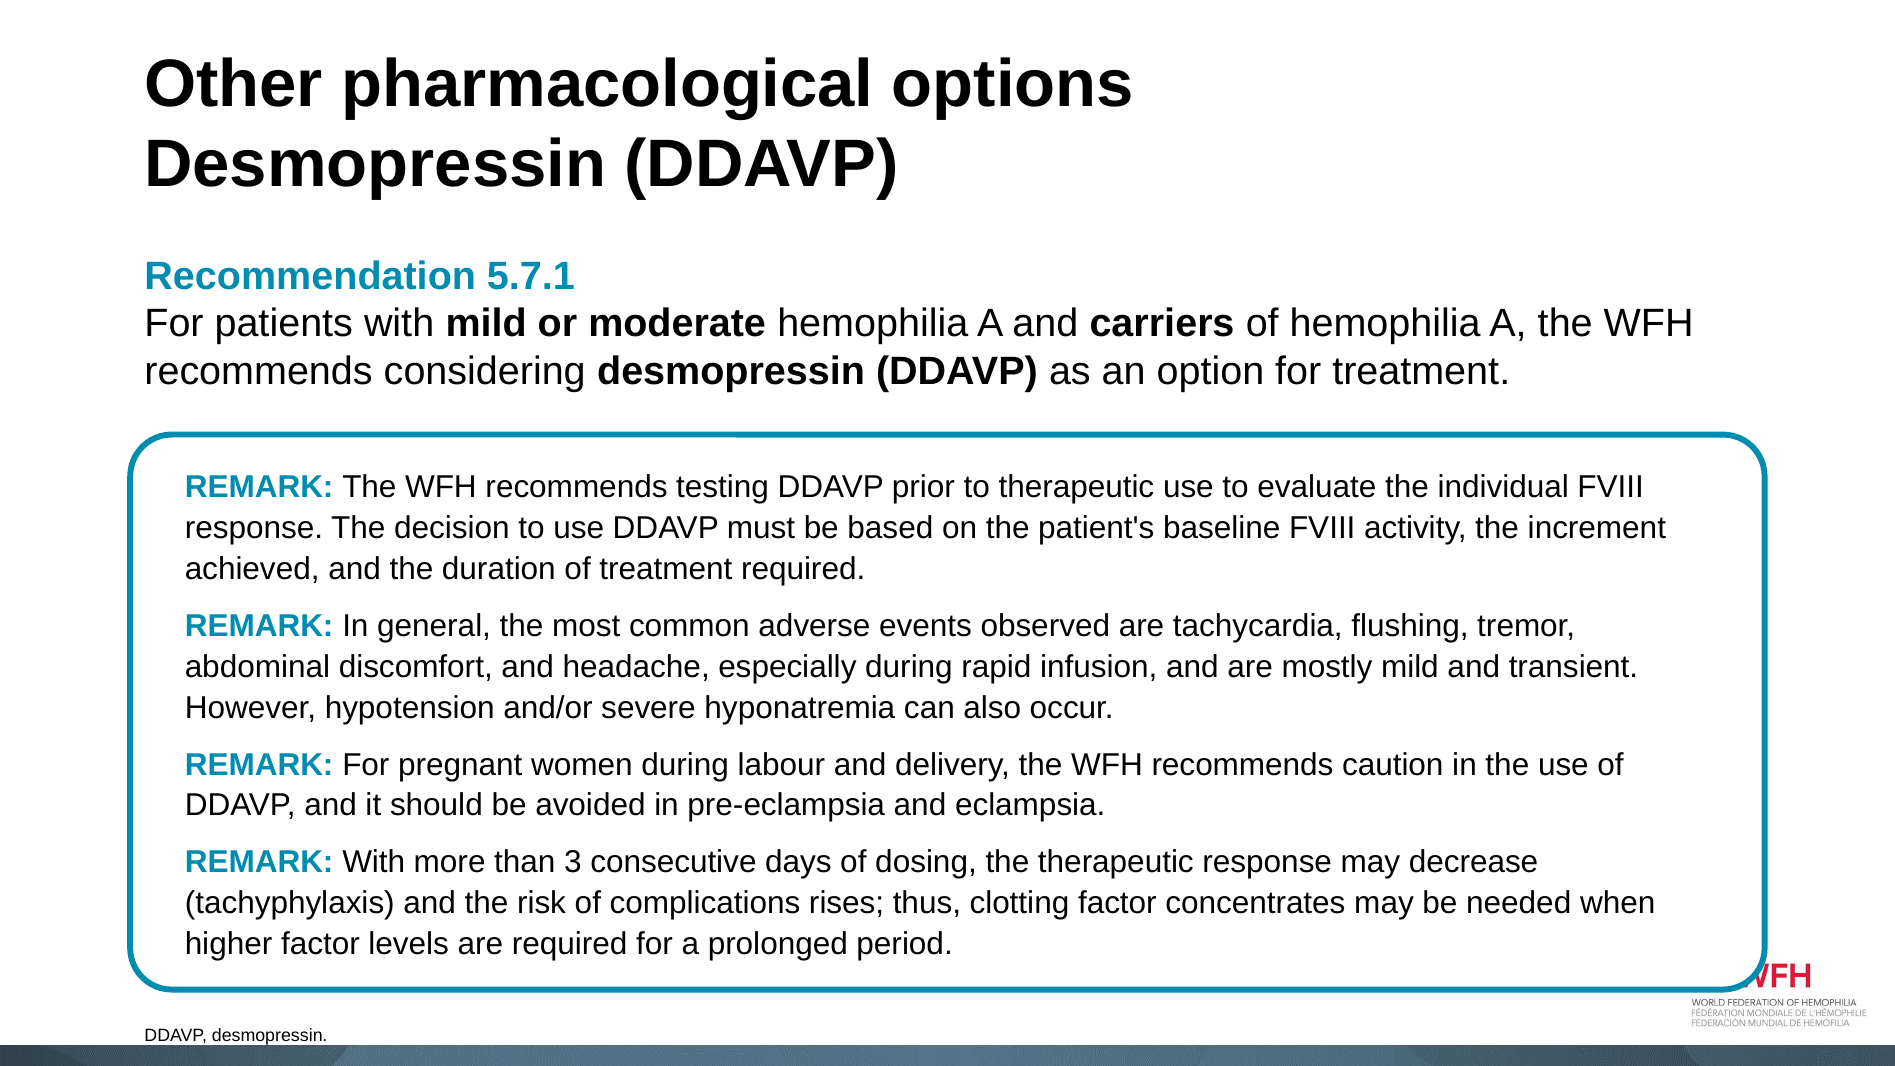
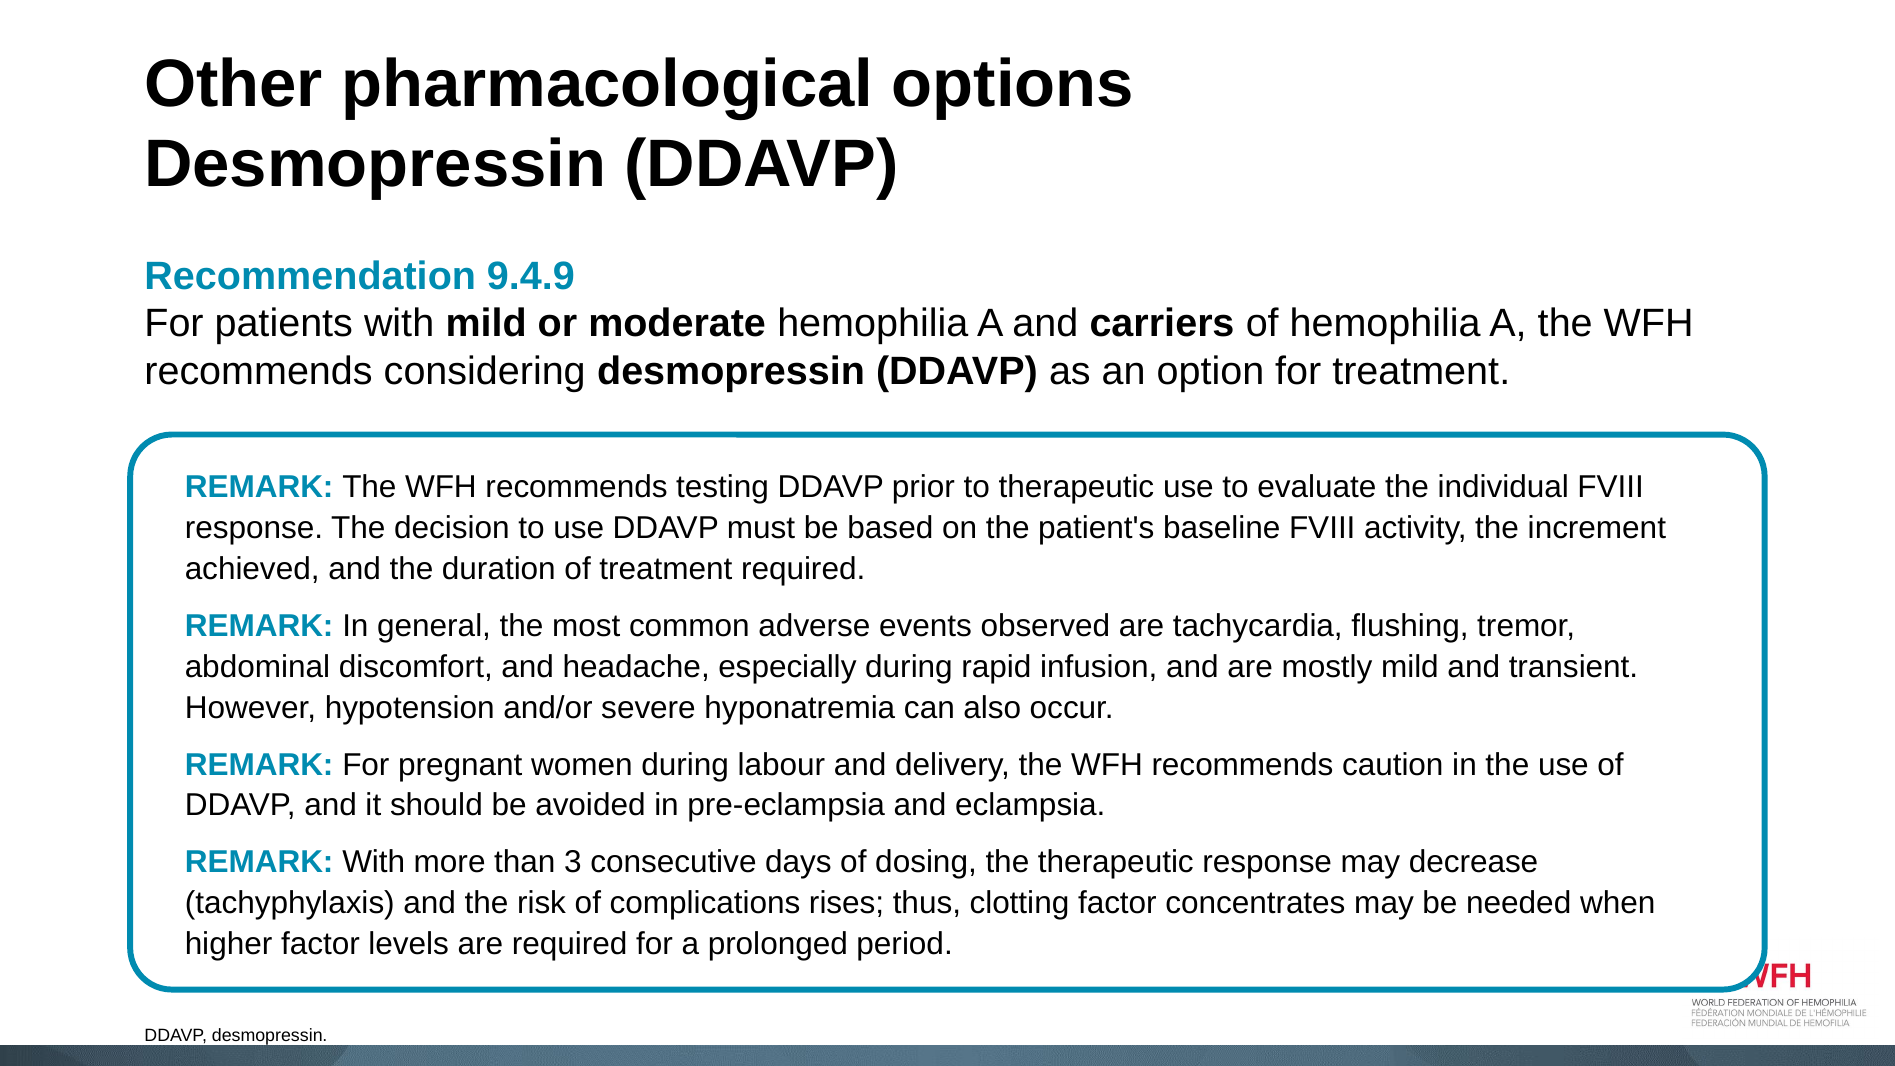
5.7.1: 5.7.1 -> 9.4.9
